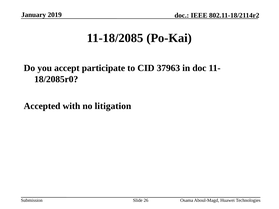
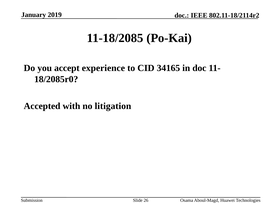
participate: participate -> experience
37963: 37963 -> 34165
